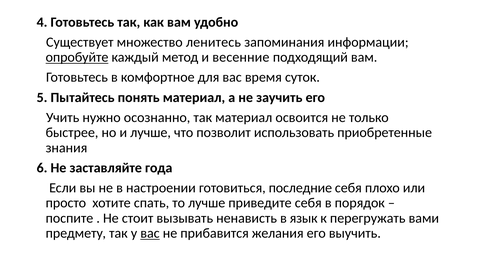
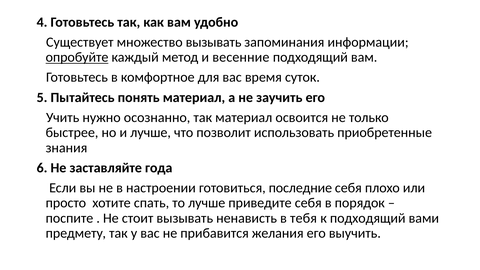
множество ленитесь: ленитесь -> вызывать
язык: язык -> тебя
к перегружать: перегружать -> подходящий
вас at (150, 233) underline: present -> none
